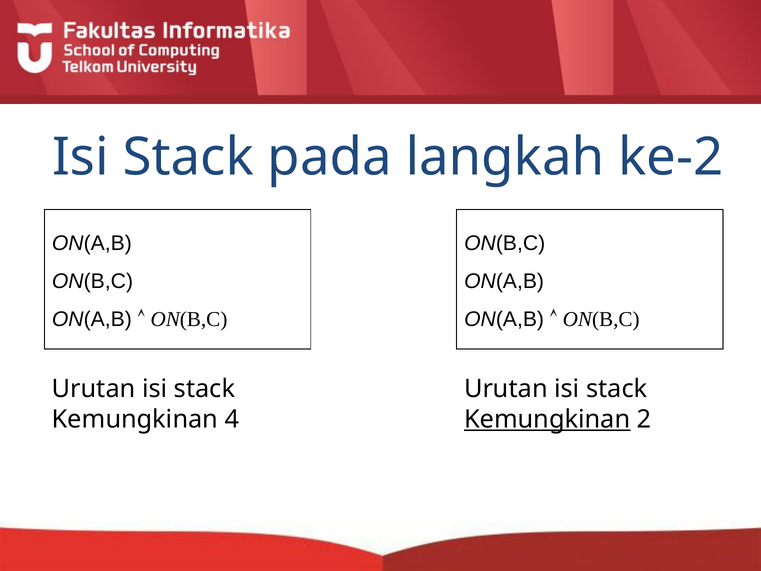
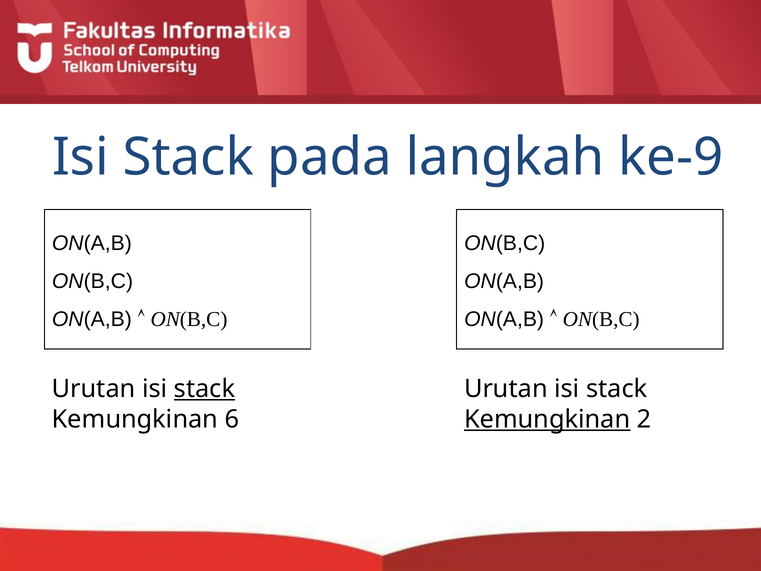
ke-2: ke-2 -> ke-9
stack at (205, 389) underline: none -> present
4: 4 -> 6
